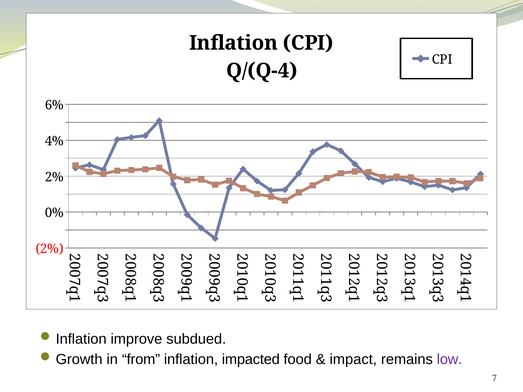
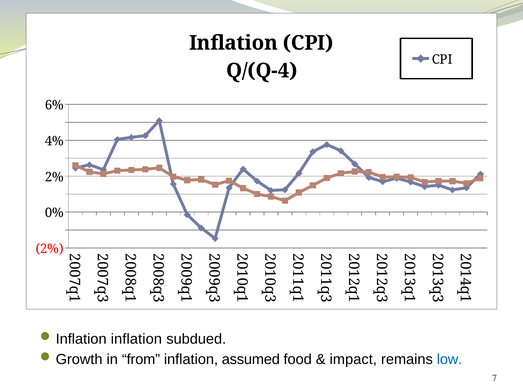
improve at (136, 339): improve -> inflation
impacted: impacted -> assumed
low colour: purple -> blue
